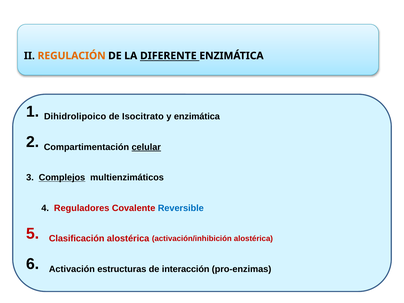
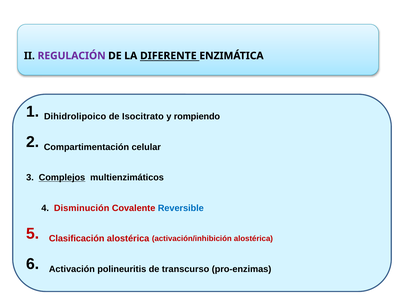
REGULACIÓN colour: orange -> purple
y enzimática: enzimática -> rompiendo
celular underline: present -> none
Reguladores: Reguladores -> Disminución
estructuras: estructuras -> polineuritis
interacción: interacción -> transcurso
